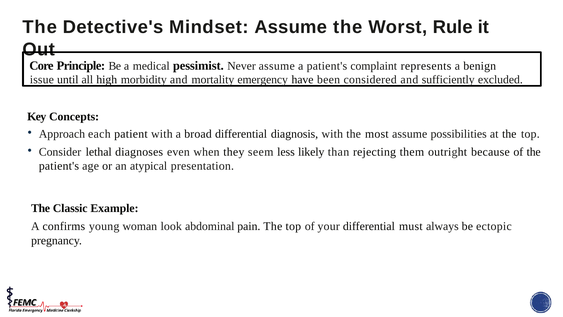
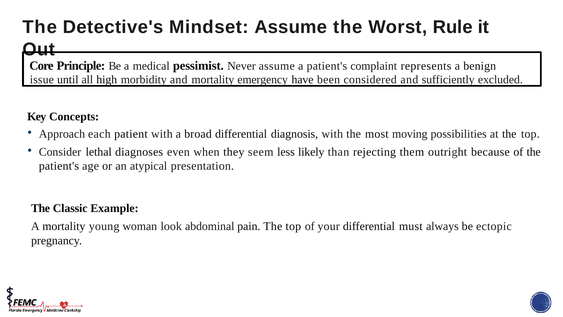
most assume: assume -> moving
A confirms: confirms -> mortality
